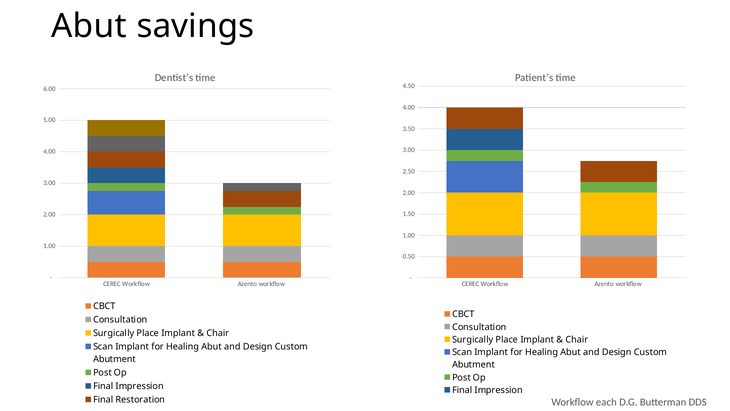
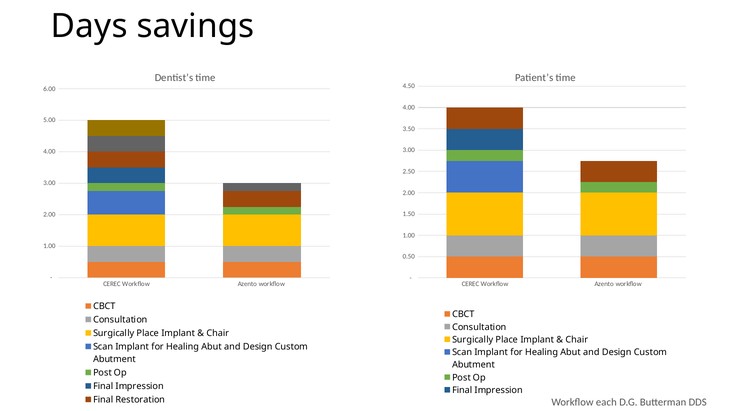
Abut at (89, 26): Abut -> Days
